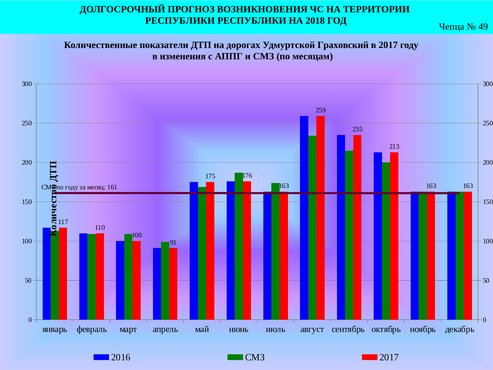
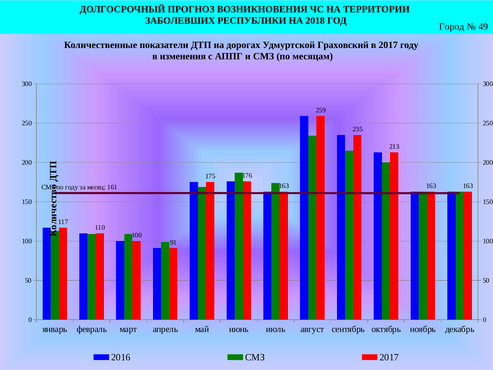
РЕСПУБЛИКИ at (180, 21): РЕСПУБЛИКИ -> ЗАБОЛЕВШИХ
Чепца: Чепца -> Город
